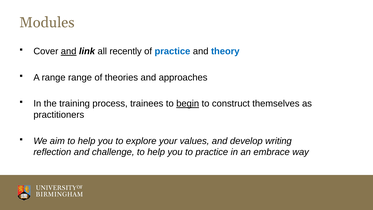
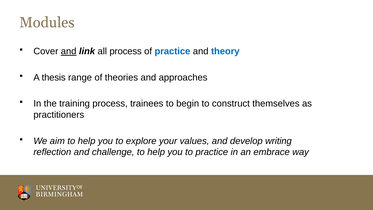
all recently: recently -> process
A range: range -> thesis
begin underline: present -> none
